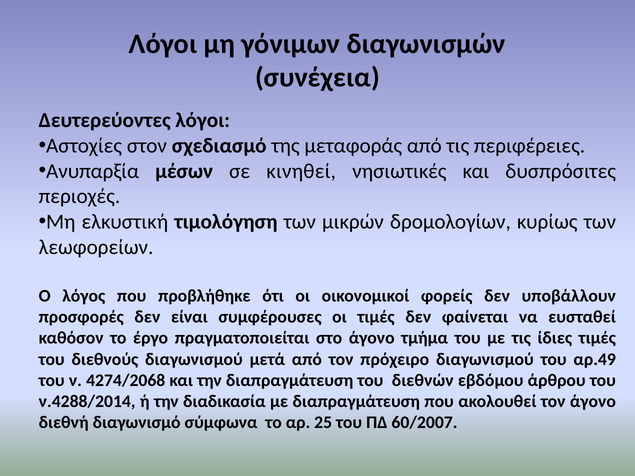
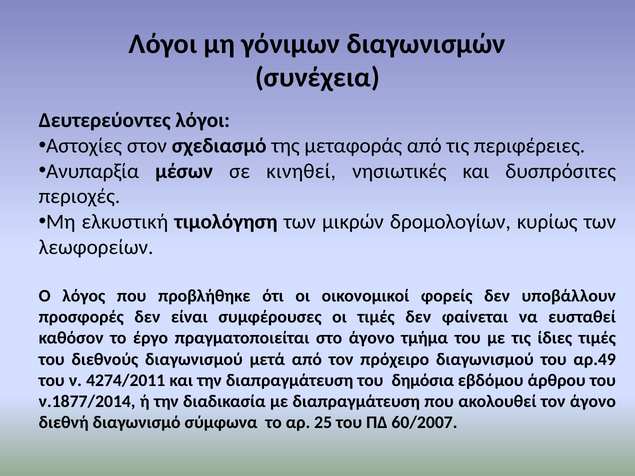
4274/2068: 4274/2068 -> 4274/2011
διεθνών: διεθνών -> δημόσια
ν.4288/2014: ν.4288/2014 -> ν.1877/2014
